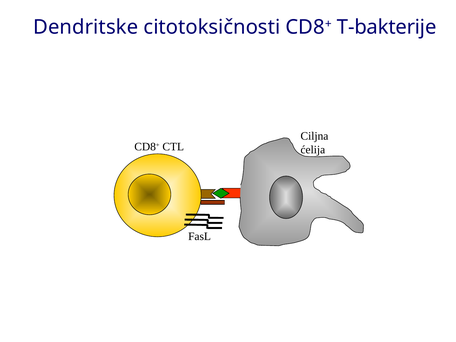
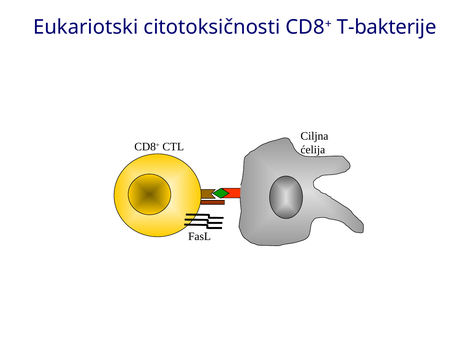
Dendritske: Dendritske -> Eukariotski
